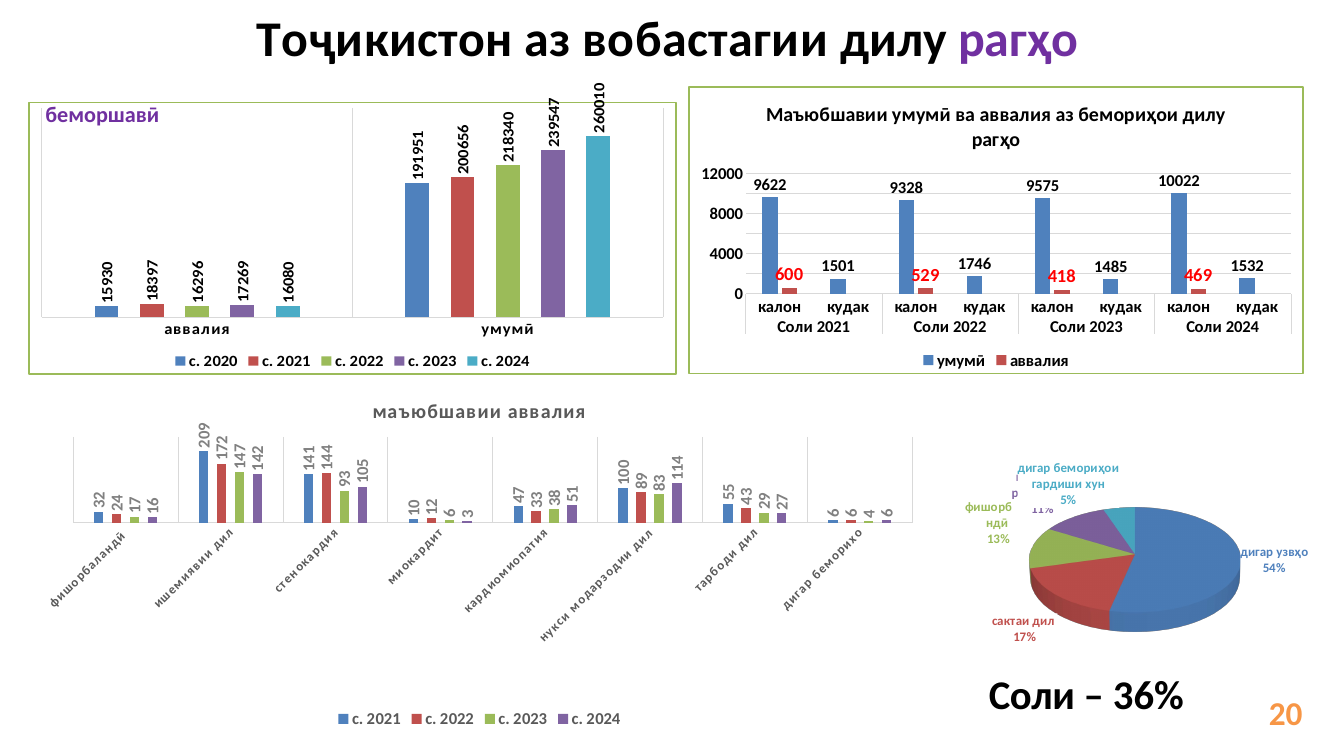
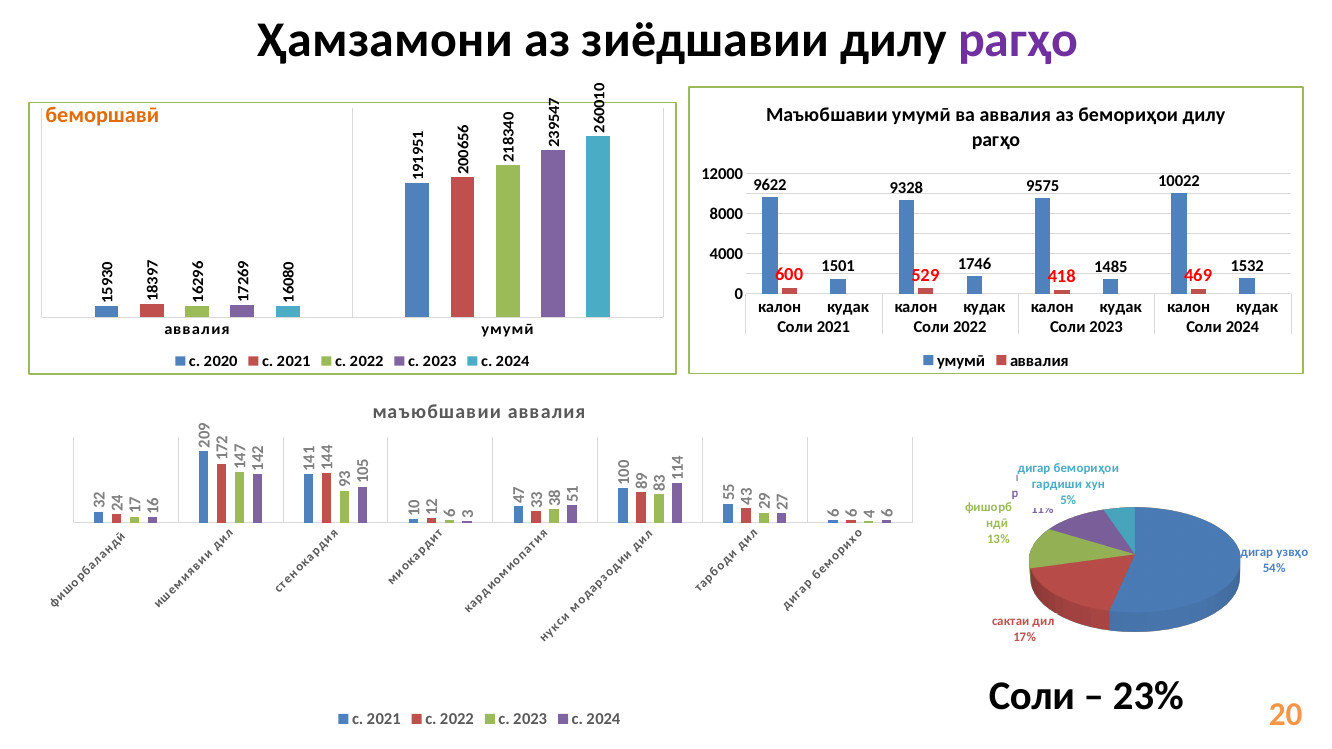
Тоҷикистон: Тоҷикистон -> Ҳамзамони
вобастагии: вобастагии -> зиёдшавии
беморшавӣ colour: purple -> orange
36%: 36% -> 23%
